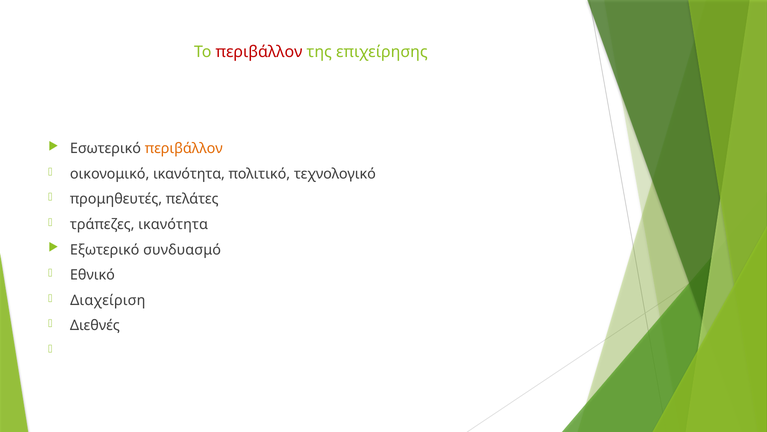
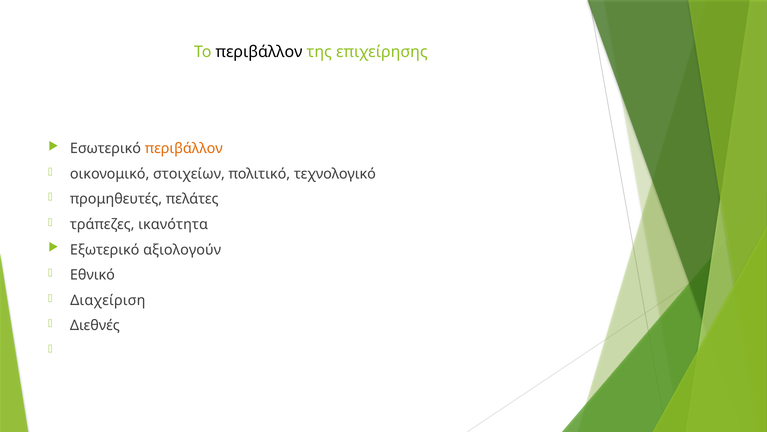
περιβάλλον at (259, 52) colour: red -> black
οικονομικό ικανότητα: ικανότητα -> στοιχείων
συνδυασμό: συνδυασμό -> αξιολογούν
